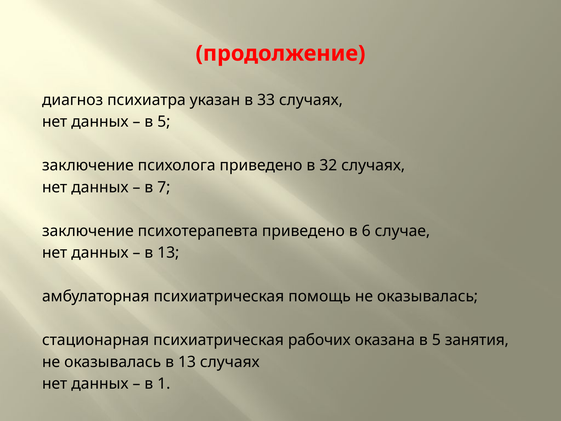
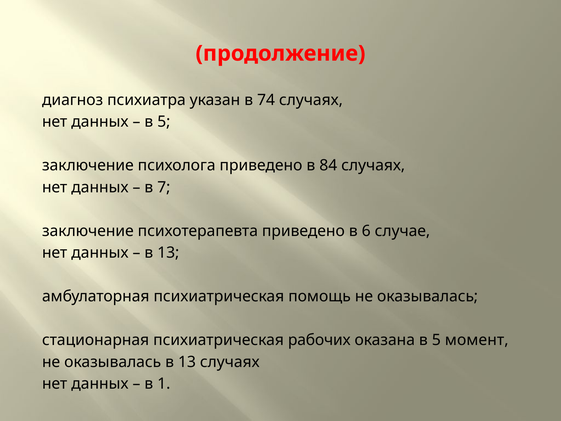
33: 33 -> 74
32: 32 -> 84
занятия: занятия -> момент
